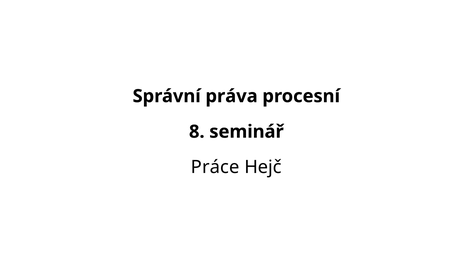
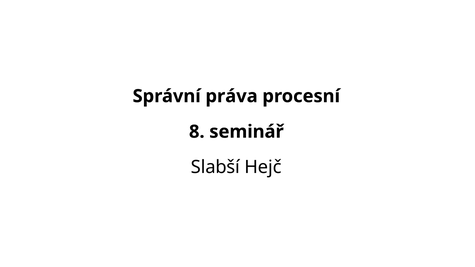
Práce: Práce -> Slabší
